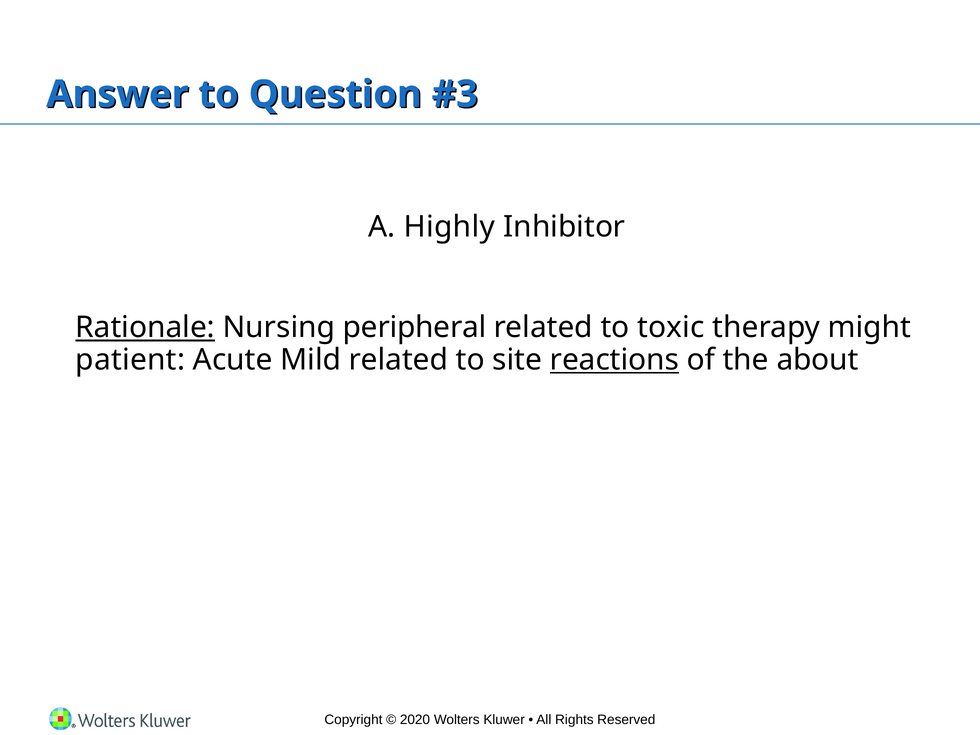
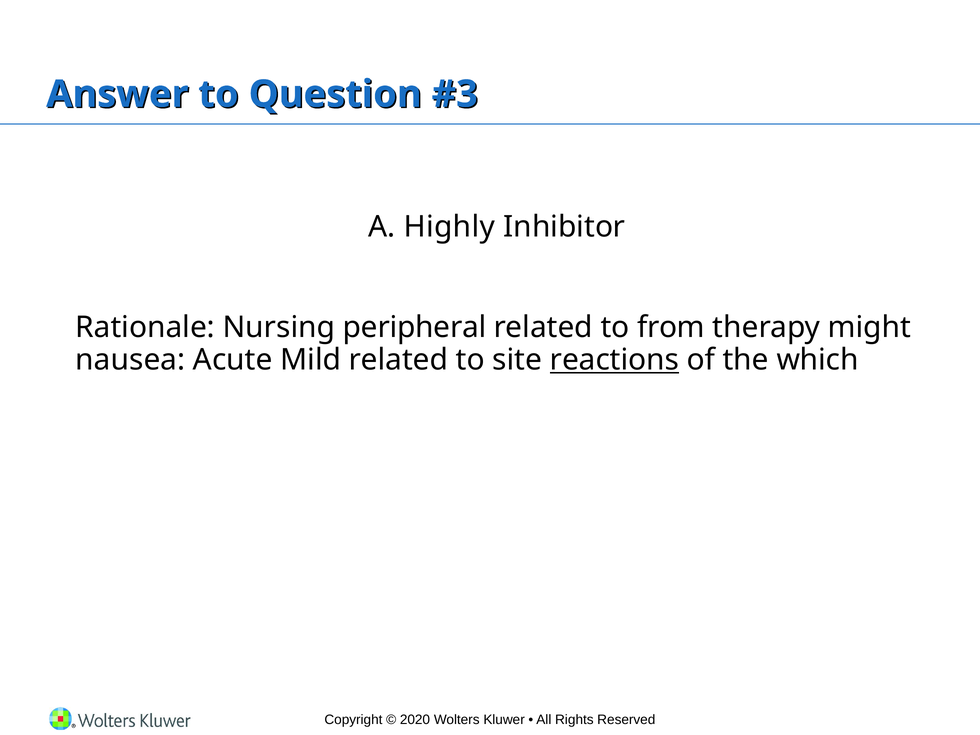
Rationale underline: present -> none
toxic: toxic -> from
patient: patient -> nausea
about: about -> which
